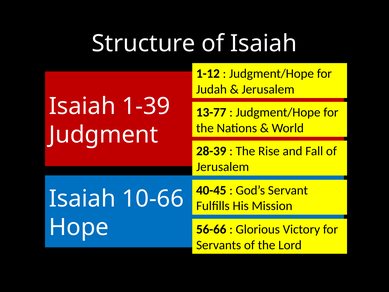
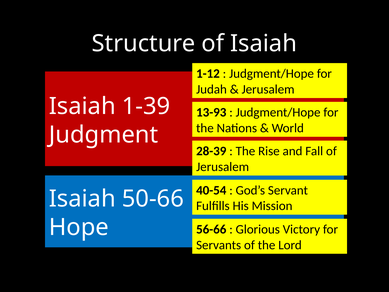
13-77: 13-77 -> 13-93
40-45: 40-45 -> 40-54
10-66: 10-66 -> 50-66
